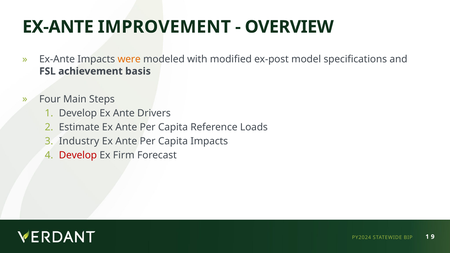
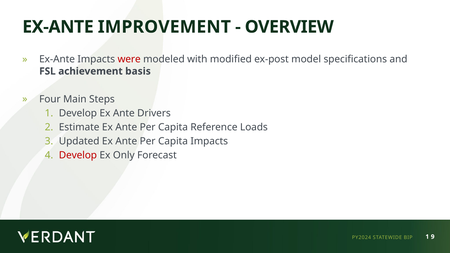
were colour: orange -> red
Industry: Industry -> Updated
Firm: Firm -> Only
